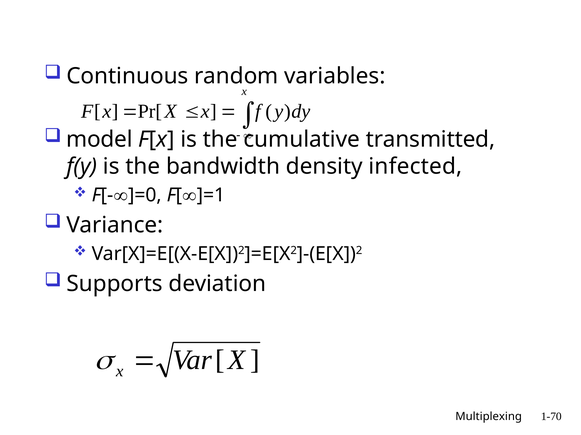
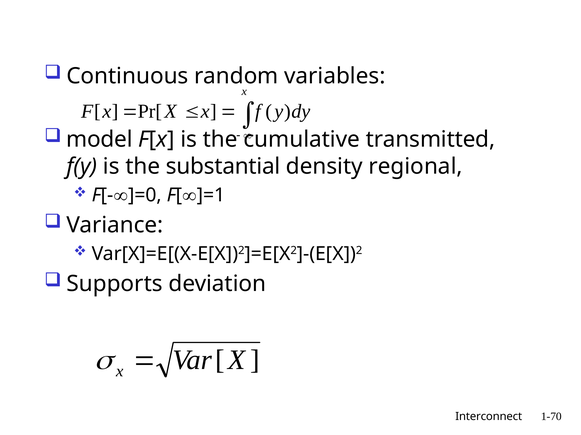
bandwidth: bandwidth -> substantial
infected: infected -> regional
Multiplexing: Multiplexing -> Interconnect
